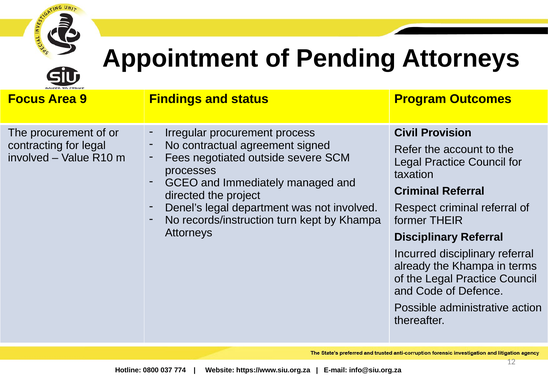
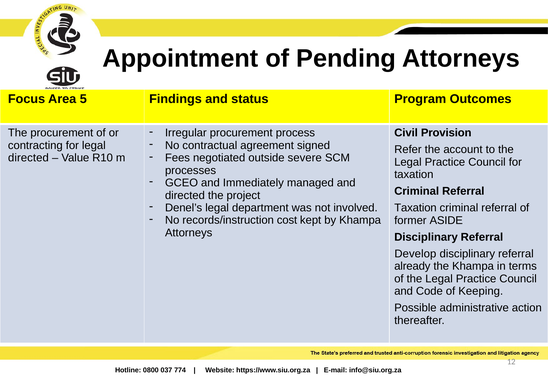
9: 9 -> 5
involved at (29, 158): involved -> directed
Respect at (415, 208): Respect -> Taxation
turn: turn -> cost
THEIR: THEIR -> ASIDE
Incurred: Incurred -> Develop
Defence: Defence -> Keeping
